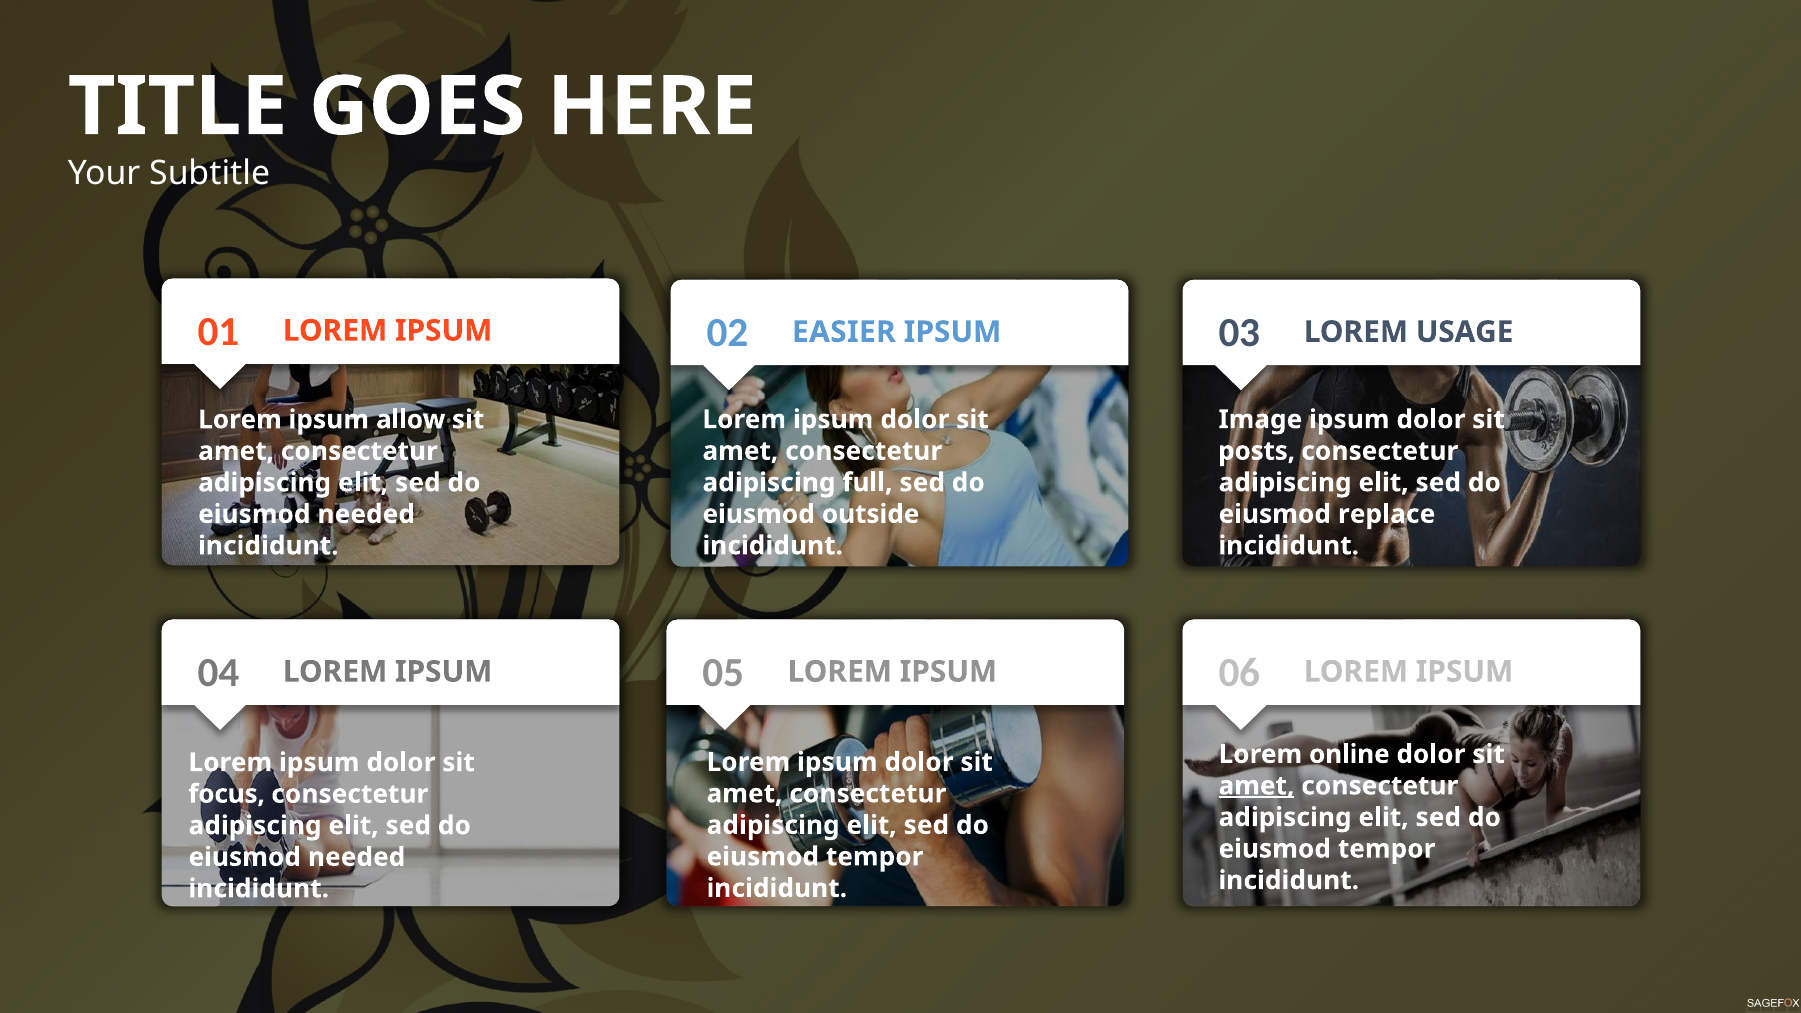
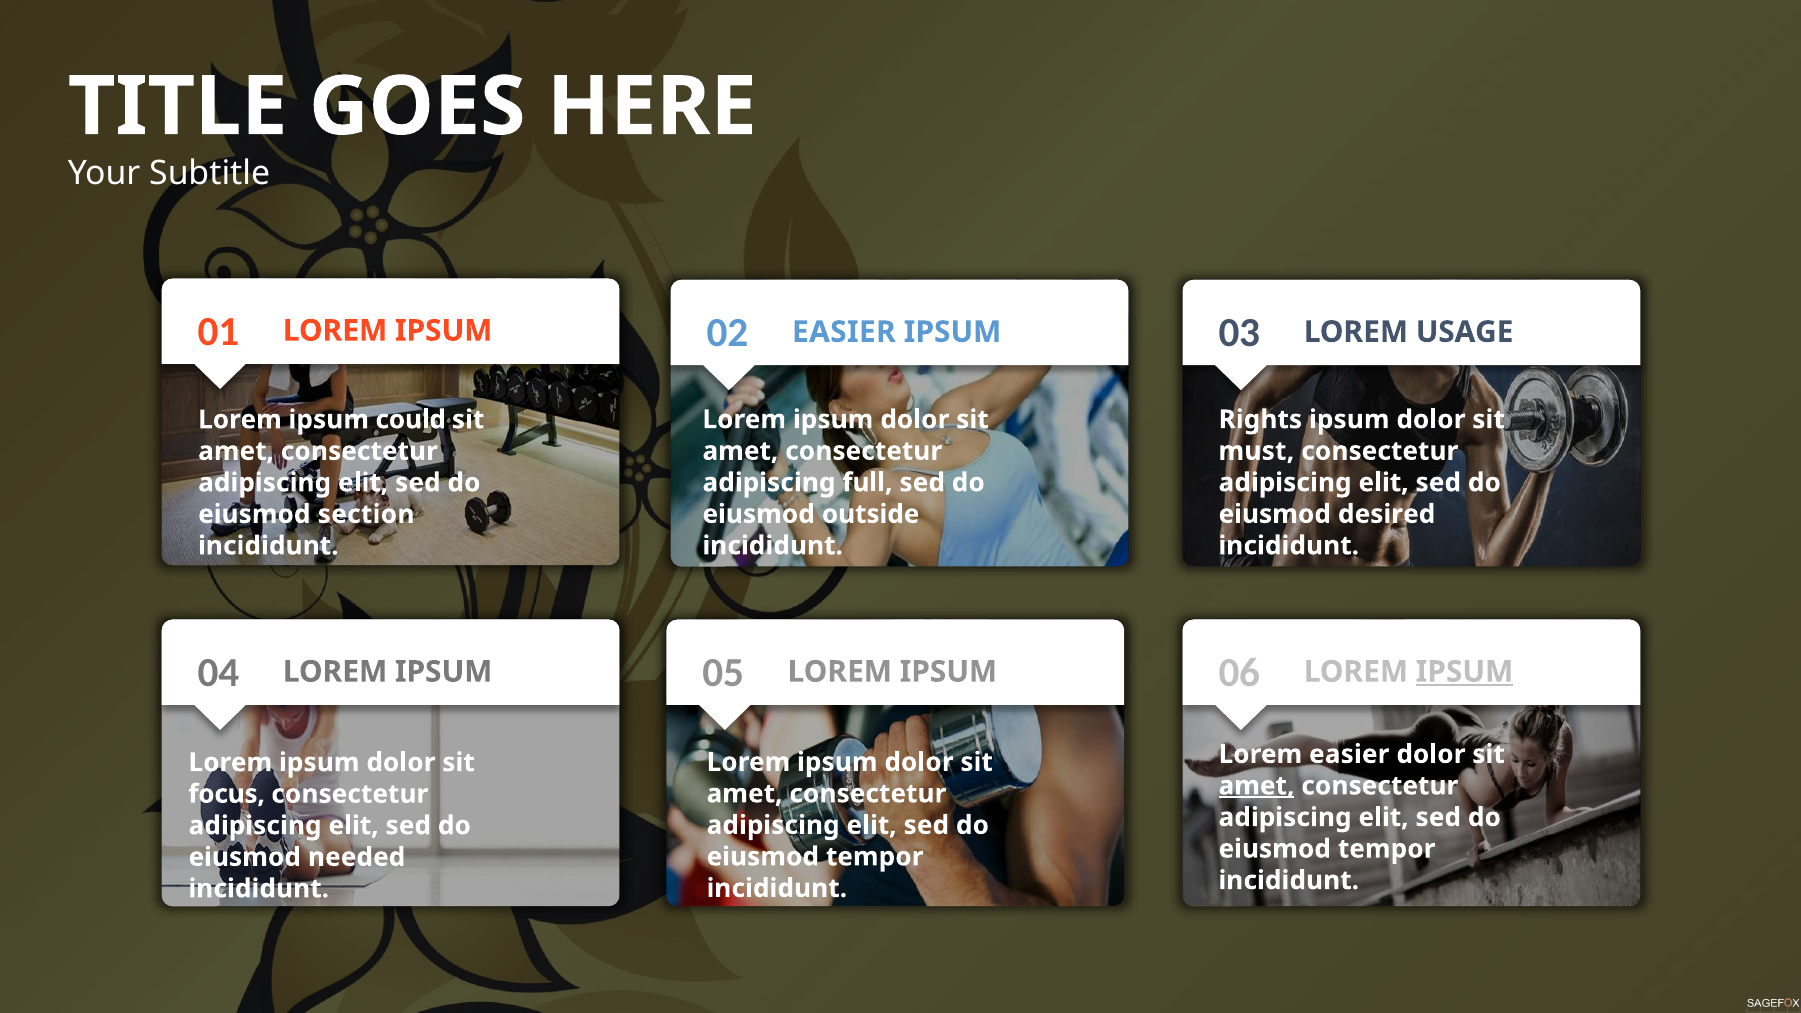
allow: allow -> could
Image: Image -> Rights
posts: posts -> must
replace: replace -> desired
needed at (366, 514): needed -> section
IPSUM at (1465, 672) underline: none -> present
Lorem online: online -> easier
